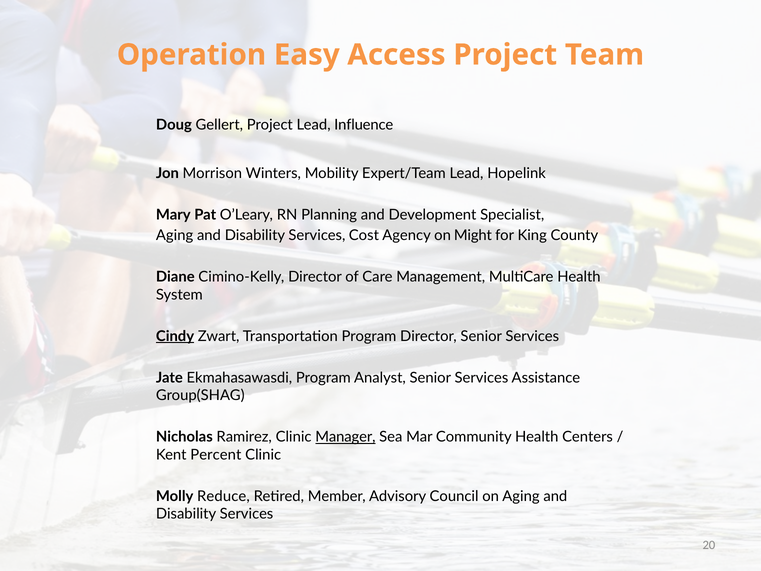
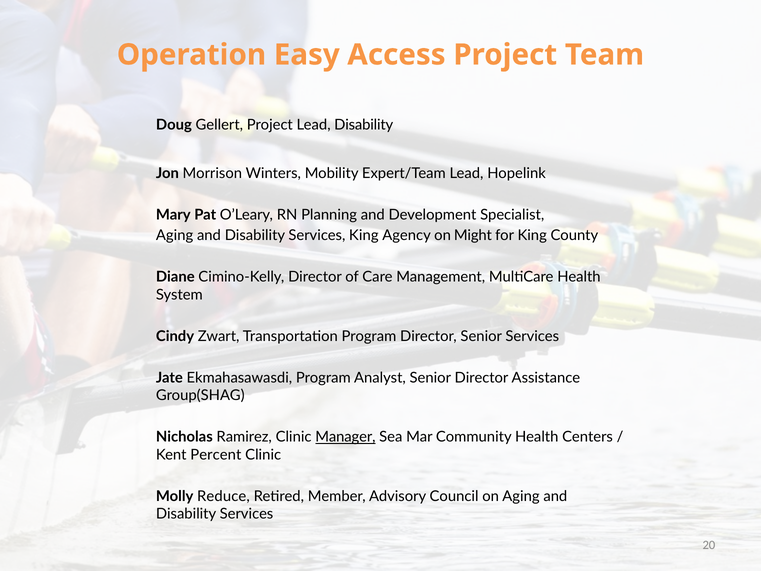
Lead Influence: Influence -> Disability
Services Cost: Cost -> King
Cindy underline: present -> none
Analyst Senior Services: Services -> Director
